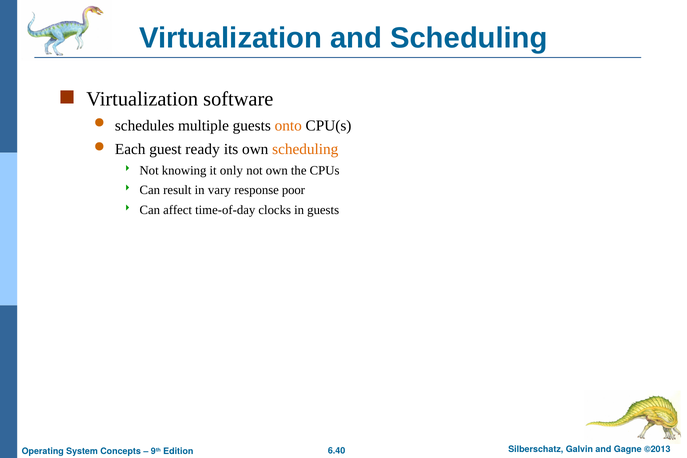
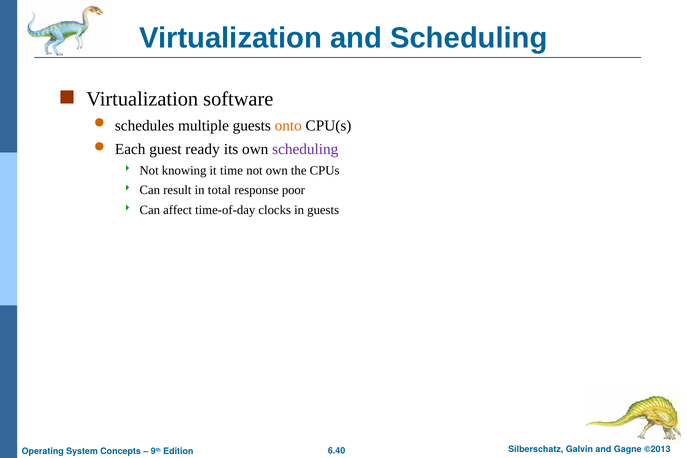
scheduling at (305, 149) colour: orange -> purple
only: only -> time
vary: vary -> total
